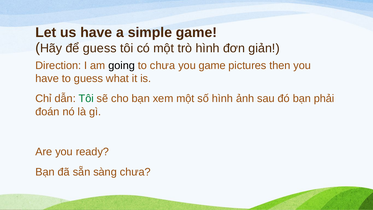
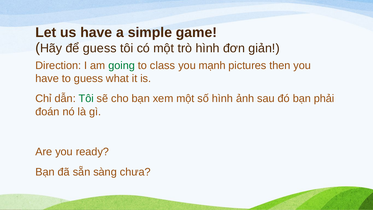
going colour: black -> green
to chưa: chưa -> class
you game: game -> mạnh
